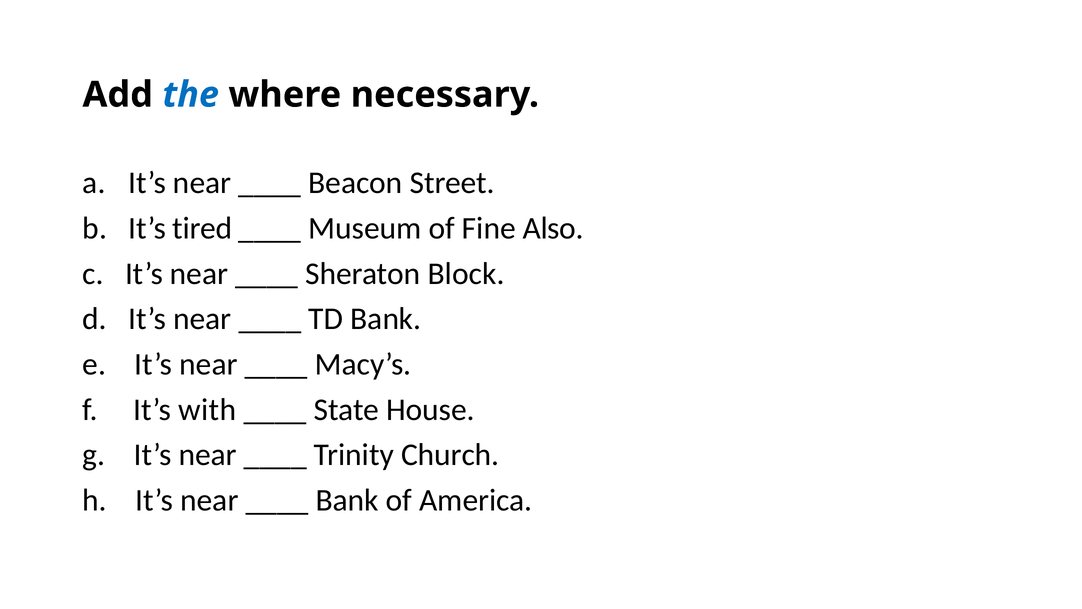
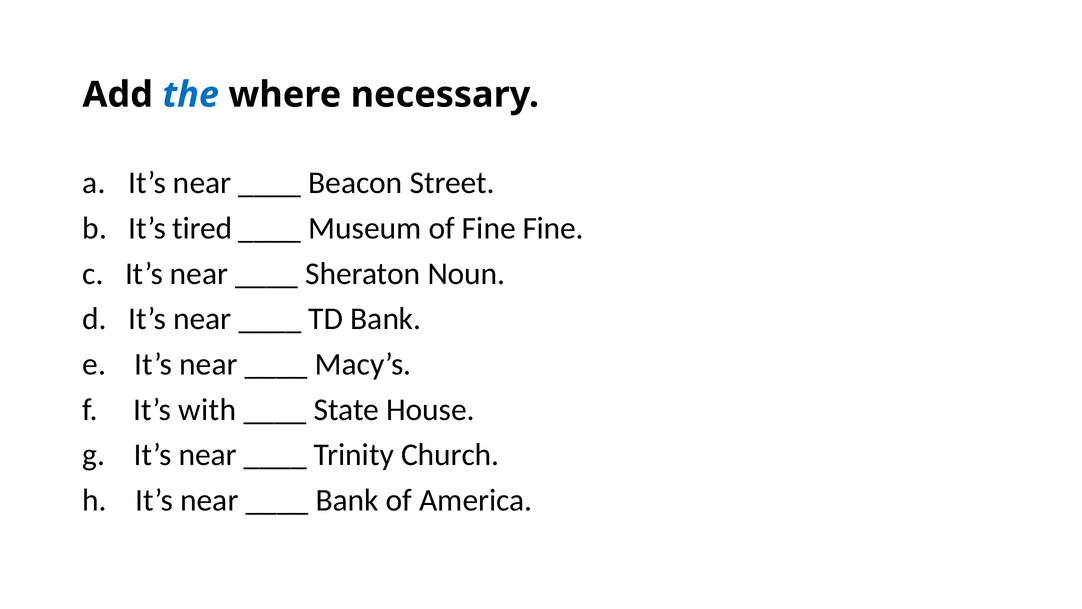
Fine Also: Also -> Fine
Block: Block -> Noun
